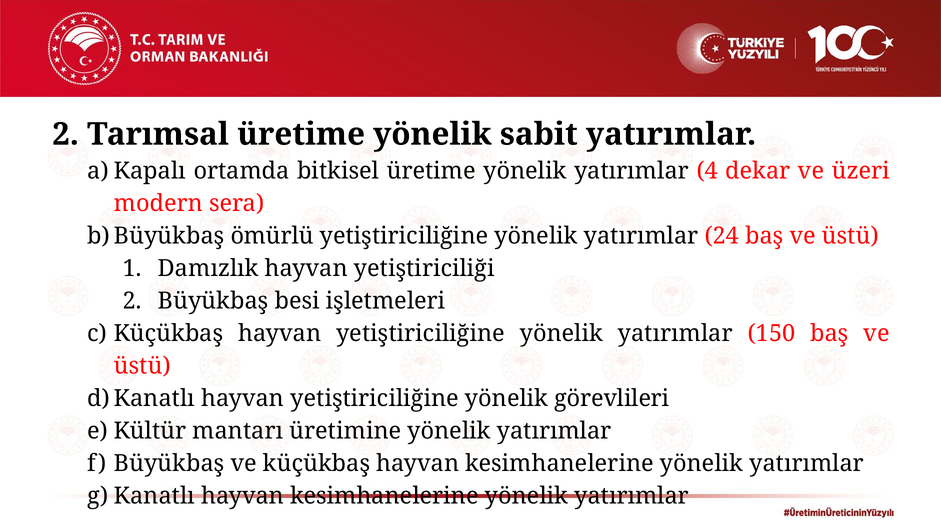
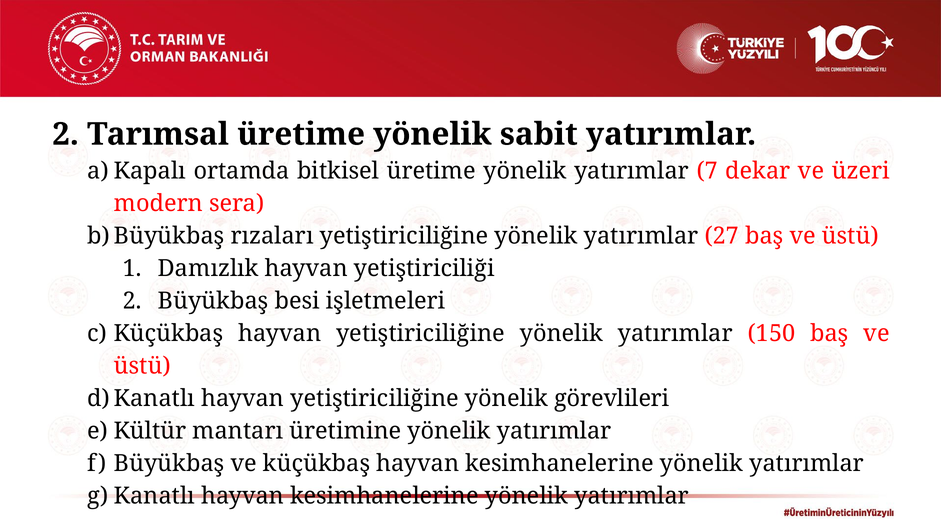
4: 4 -> 7
ömürlü: ömürlü -> rızaları
24: 24 -> 27
